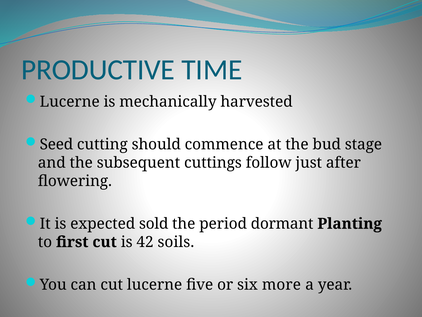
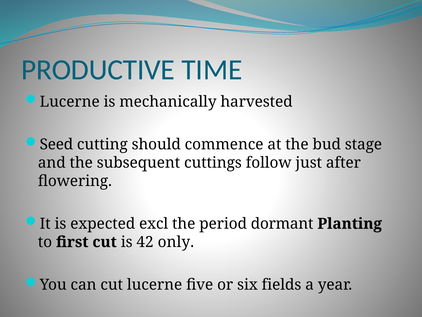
sold: sold -> excl
soils: soils -> only
more: more -> fields
